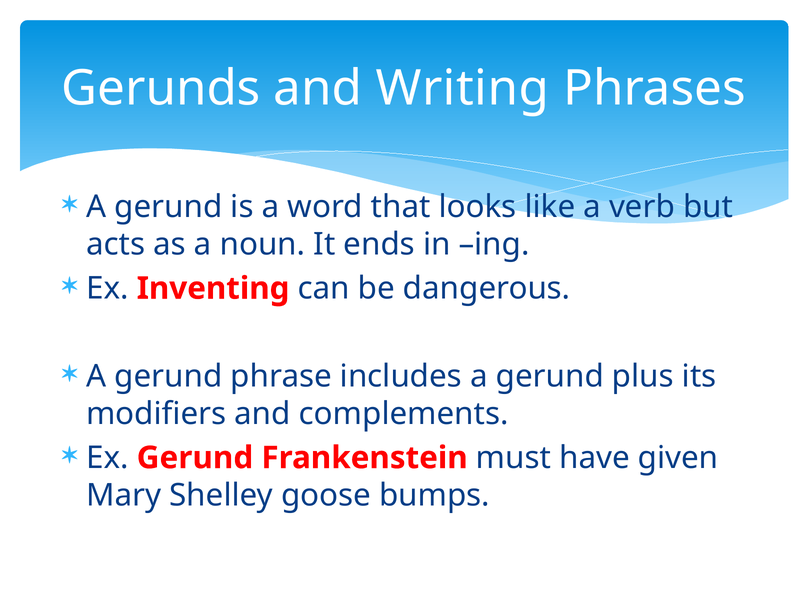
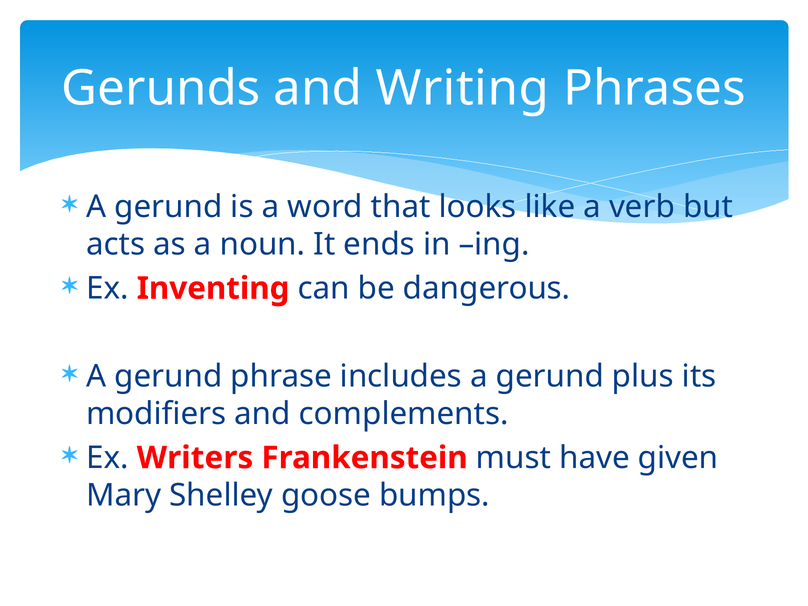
Ex Gerund: Gerund -> Writers
